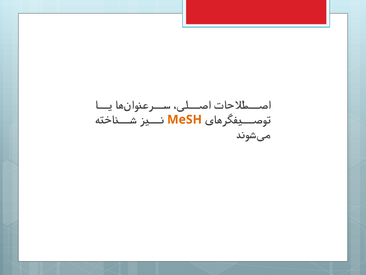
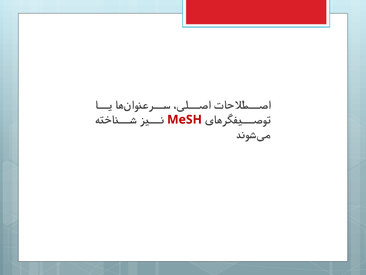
MeSH colour: orange -> red
